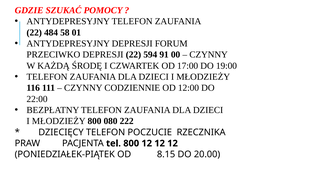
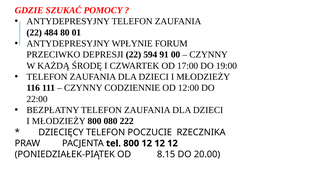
58: 58 -> 80
ANTYDEPRESYJNY DEPRESJI: DEPRESJI -> WPŁYNIE
